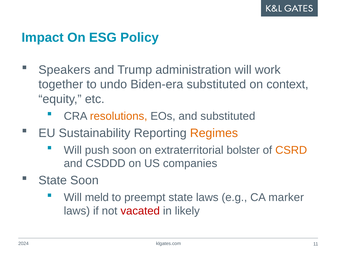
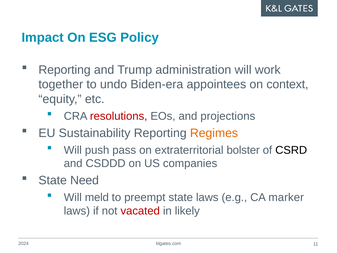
Speakers at (64, 70): Speakers -> Reporting
Biden-era substituted: substituted -> appointees
resolutions colour: orange -> red
and substituted: substituted -> projections
push soon: soon -> pass
CSRD colour: orange -> black
State Soon: Soon -> Need
